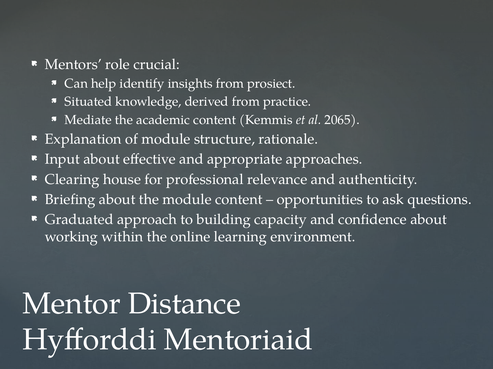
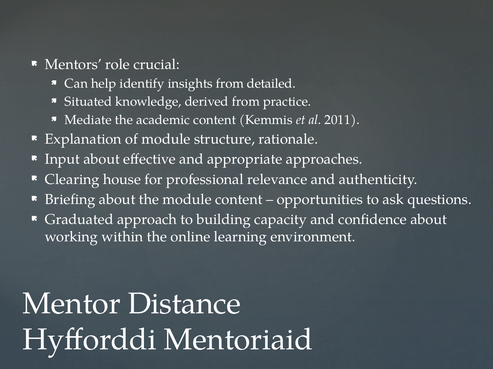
prosiect: prosiect -> detailed
2065: 2065 -> 2011
